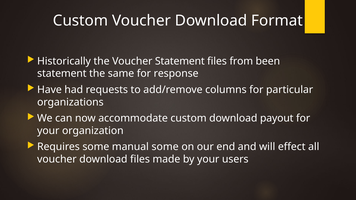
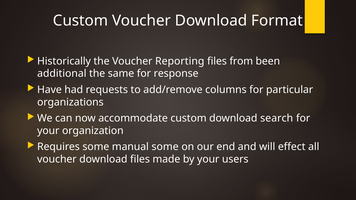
Voucher Statement: Statement -> Reporting
statement at (62, 74): statement -> additional
payout: payout -> search
